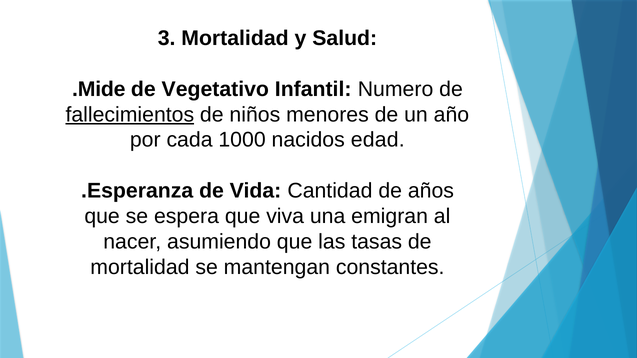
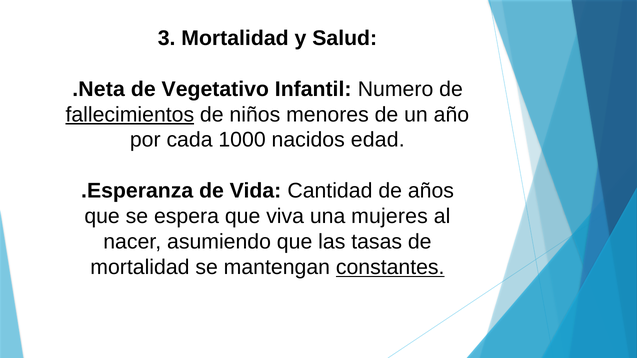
.Mide: .Mide -> .Neta
emigran: emigran -> mujeres
constantes underline: none -> present
